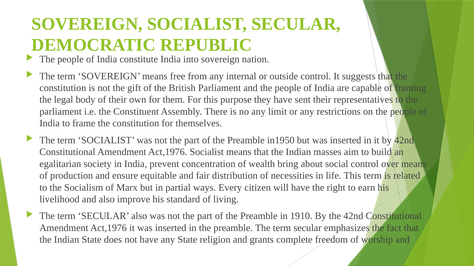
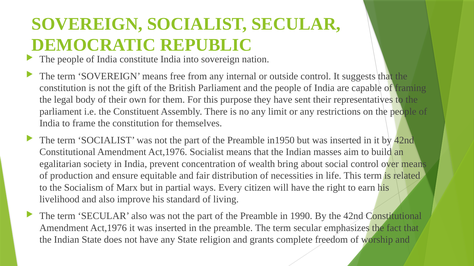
1910: 1910 -> 1990
